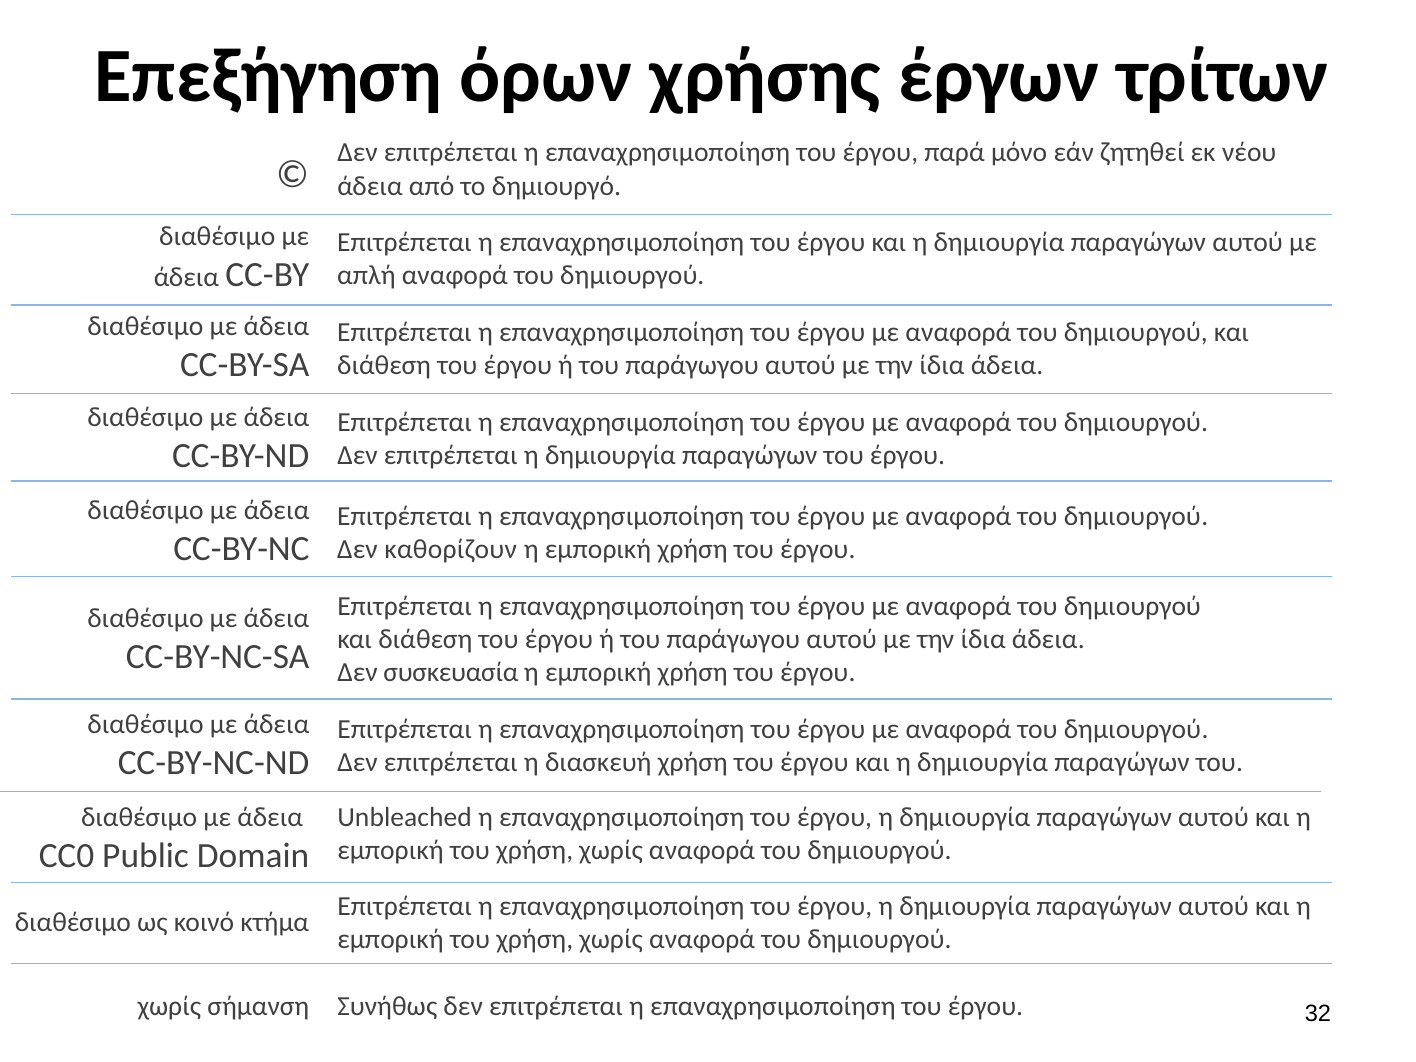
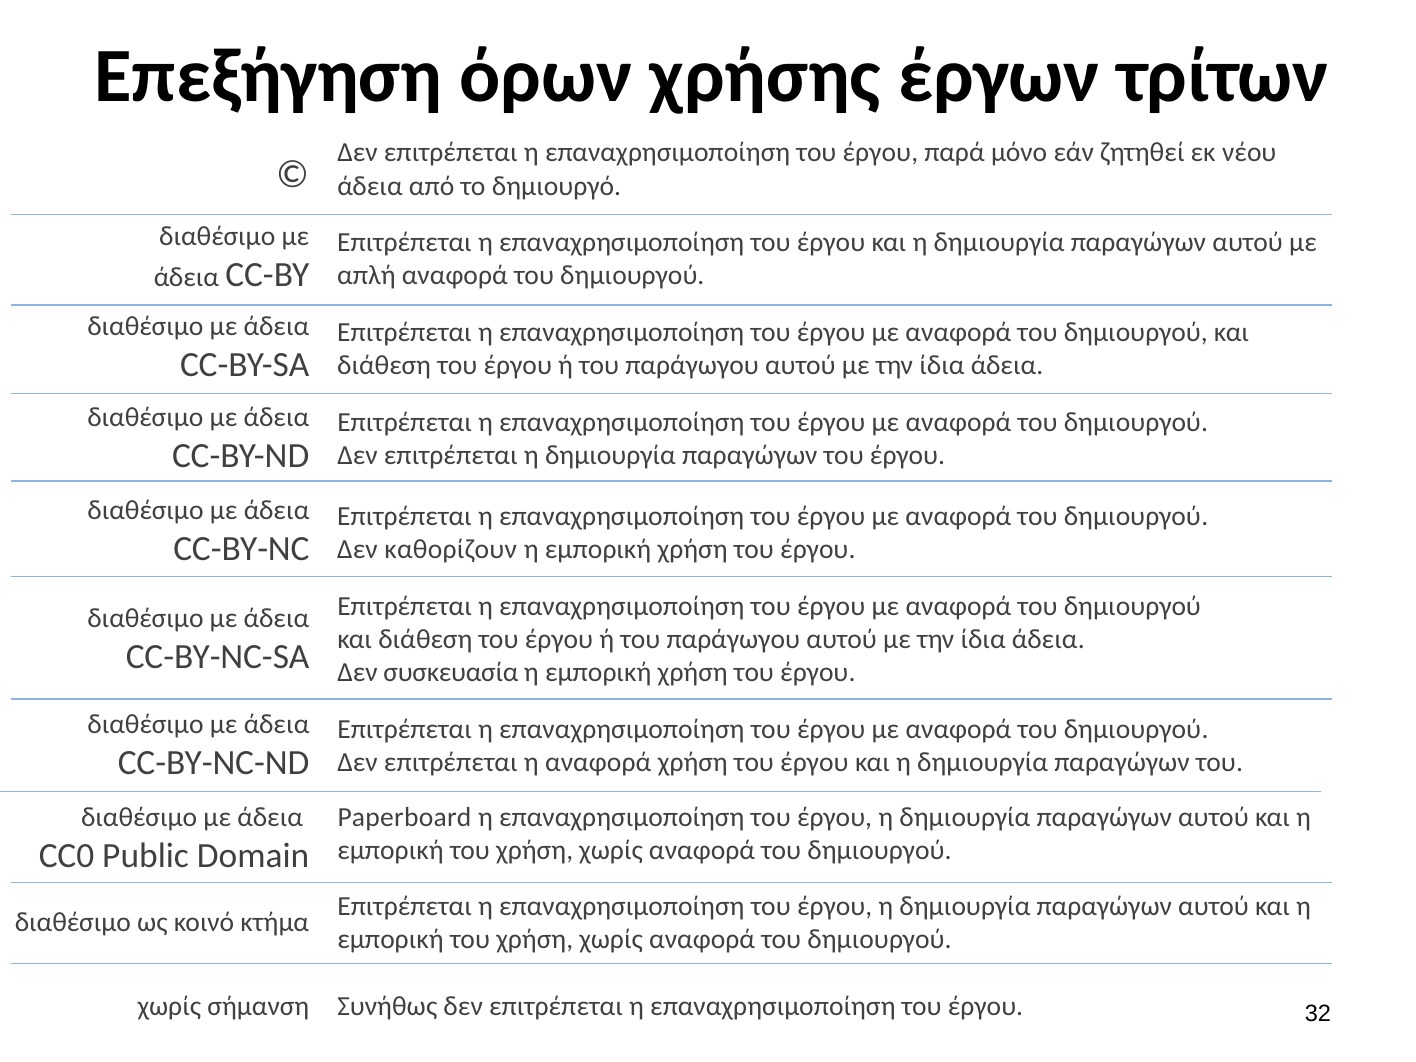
η διασκευή: διασκευή -> αναφορά
Unbleached: Unbleached -> Paperboard
